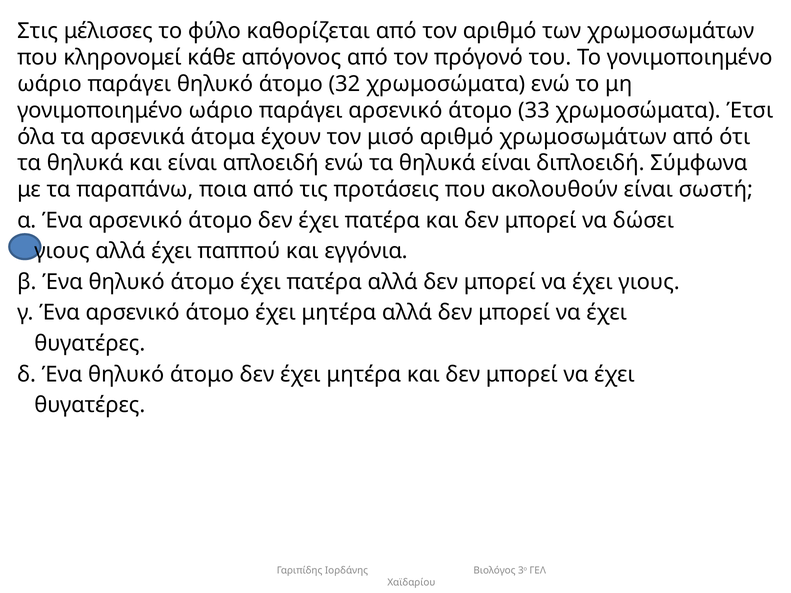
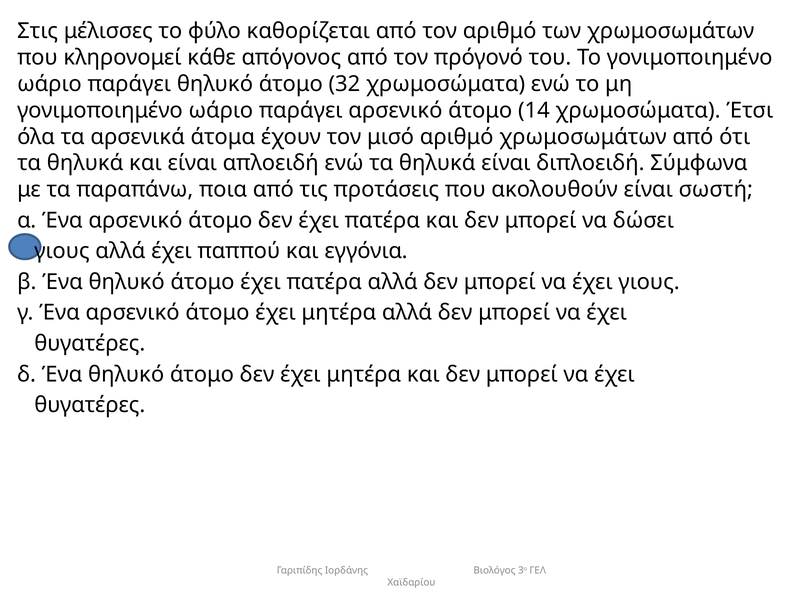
33: 33 -> 14
